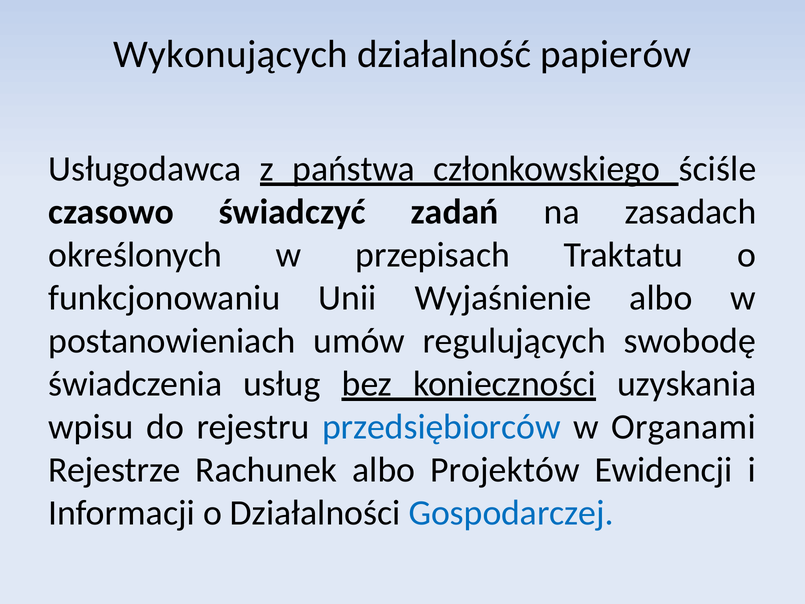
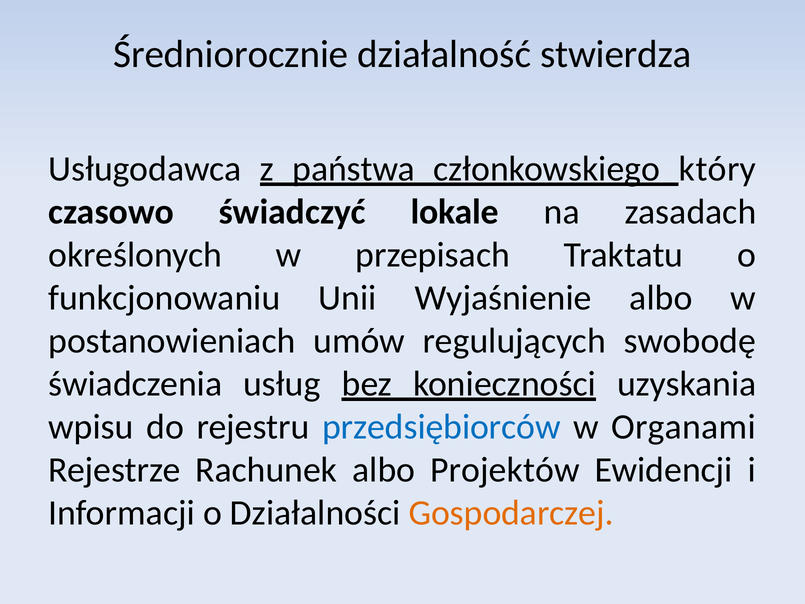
Wykonujących: Wykonujących -> Średniorocznie
papierów: papierów -> stwierdza
ściśle: ściśle -> który
zadań: zadań -> lokale
Gospodarczej colour: blue -> orange
